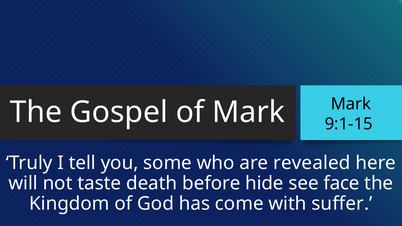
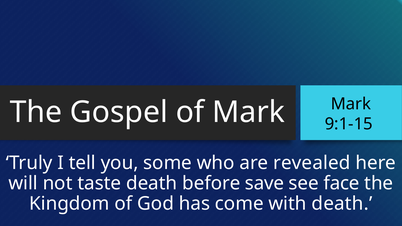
hide: hide -> save
with suffer: suffer -> death
